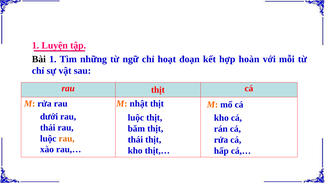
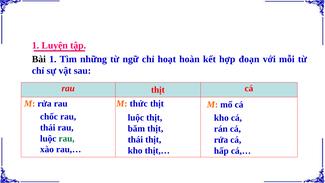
đoạn: đoạn -> hoàn
hoàn: hoàn -> đoạn
nhật: nhật -> thức
dưới: dưới -> chốc
rau at (67, 138) colour: orange -> green
